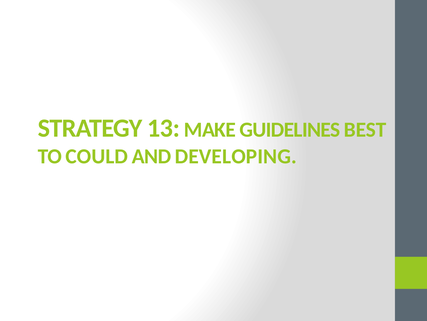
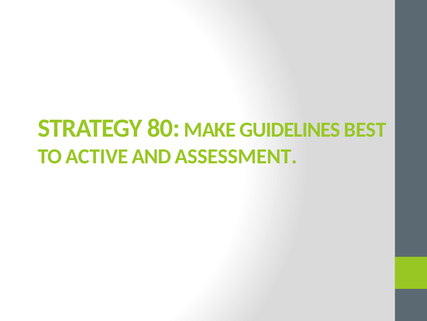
13: 13 -> 80
COULD: COULD -> ACTIVE
DEVELOPING: DEVELOPING -> ASSESSMENT
